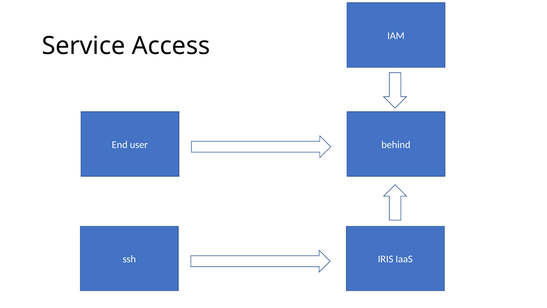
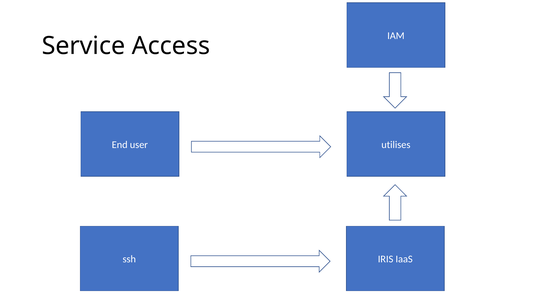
behind: behind -> utilises
